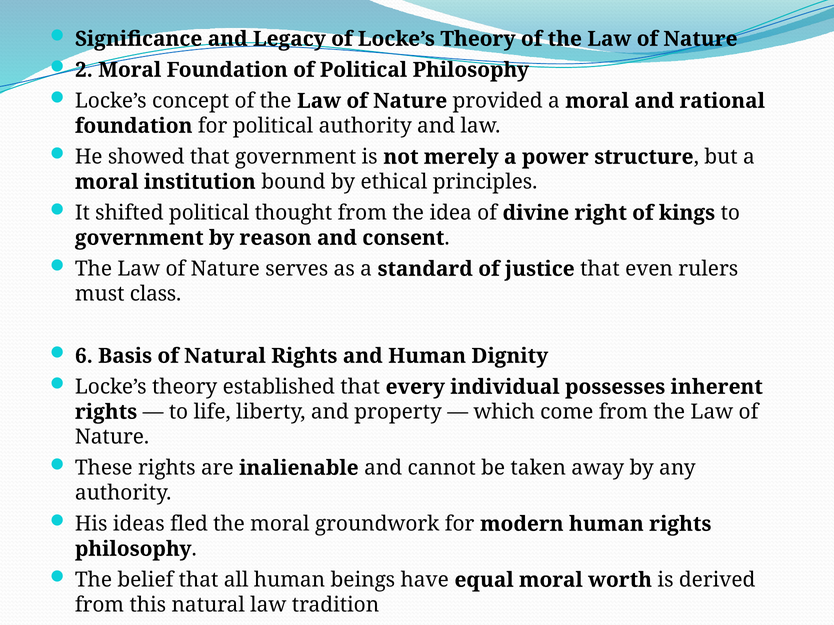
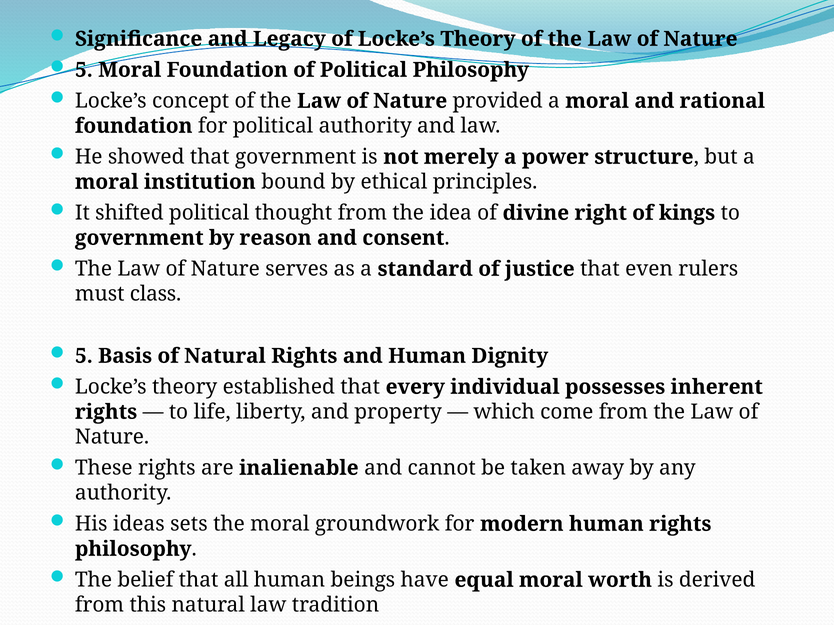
2 at (84, 70): 2 -> 5
6 at (84, 356): 6 -> 5
fled: fled -> sets
